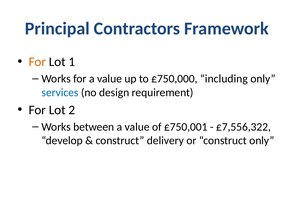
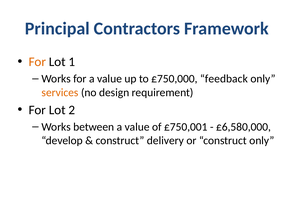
including: including -> feedback
services colour: blue -> orange
£7,556,322: £7,556,322 -> £6,580,000
